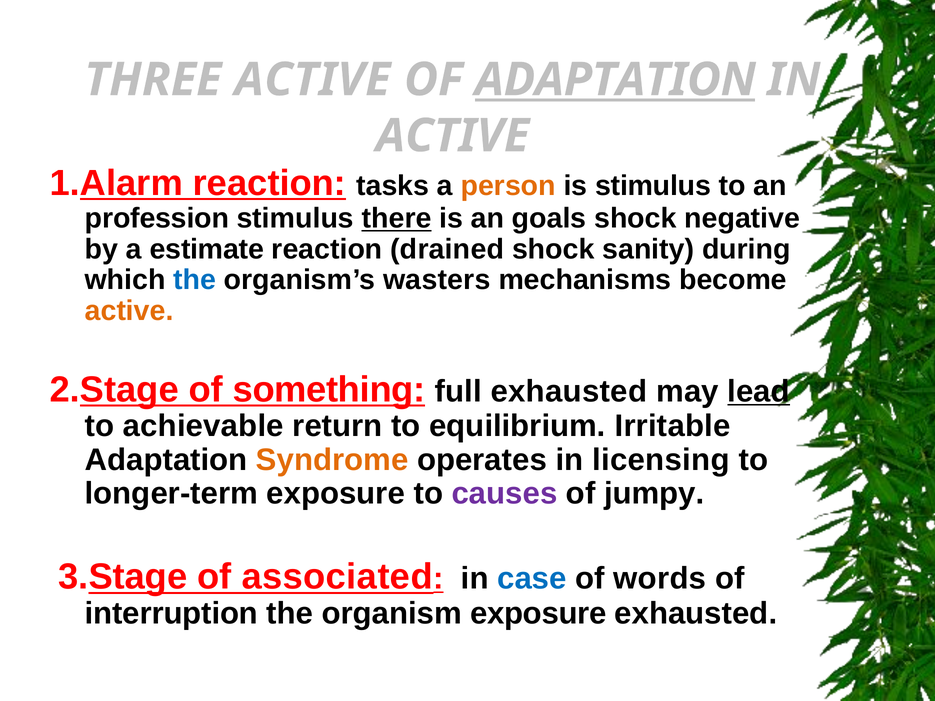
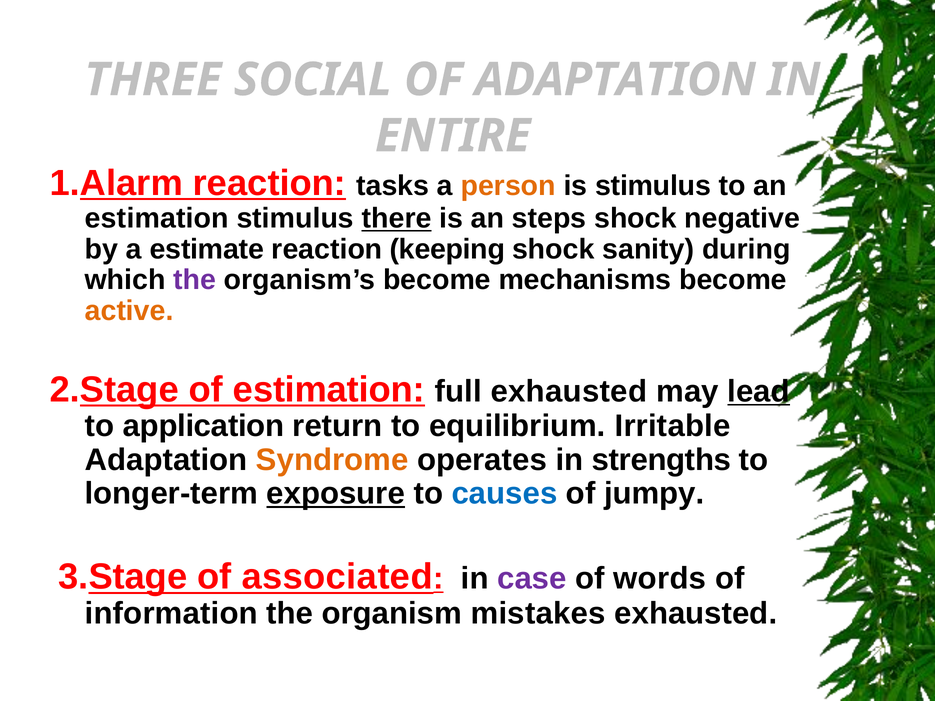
THREE ACTIVE: ACTIVE -> SOCIAL
ADAPTATION at (615, 80) underline: present -> none
ACTIVE at (453, 136): ACTIVE -> ENTIRE
profession at (157, 218): profession -> estimation
goals: goals -> steps
drained: drained -> keeping
the at (195, 280) colour: blue -> purple
organism’s wasters: wasters -> become
of something: something -> estimation
achievable: achievable -> application
licensing: licensing -> strengths
exposure at (336, 494) underline: none -> present
causes colour: purple -> blue
case colour: blue -> purple
interruption: interruption -> information
organism exposure: exposure -> mistakes
